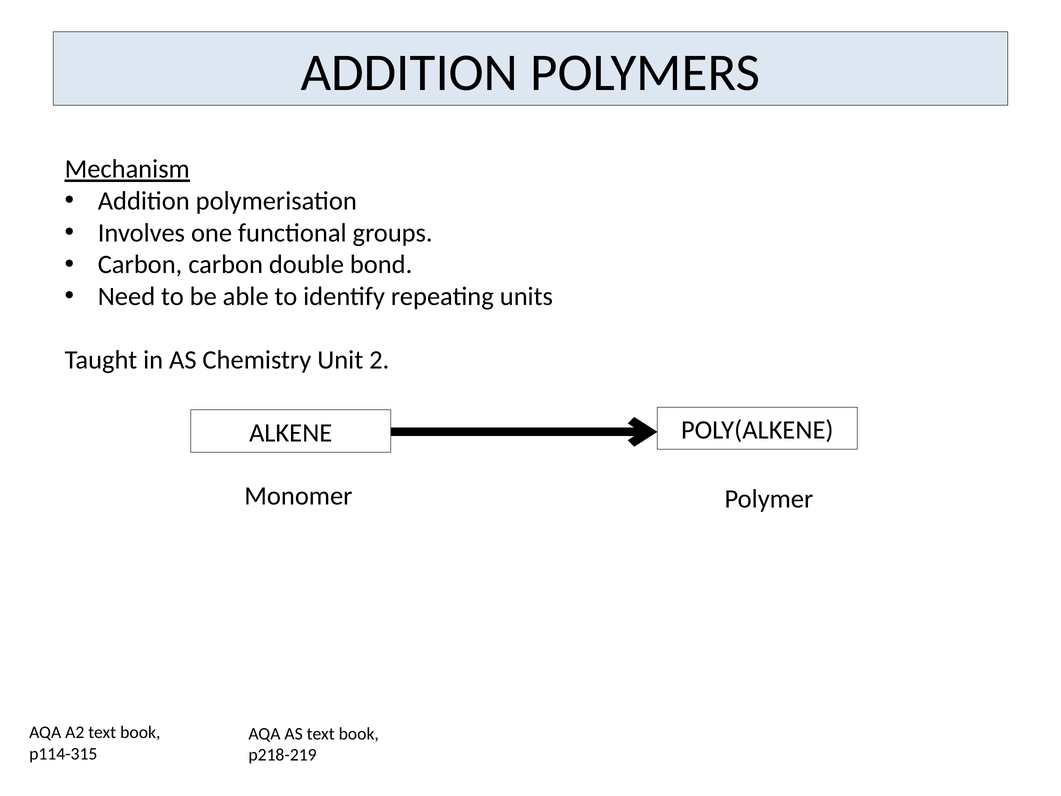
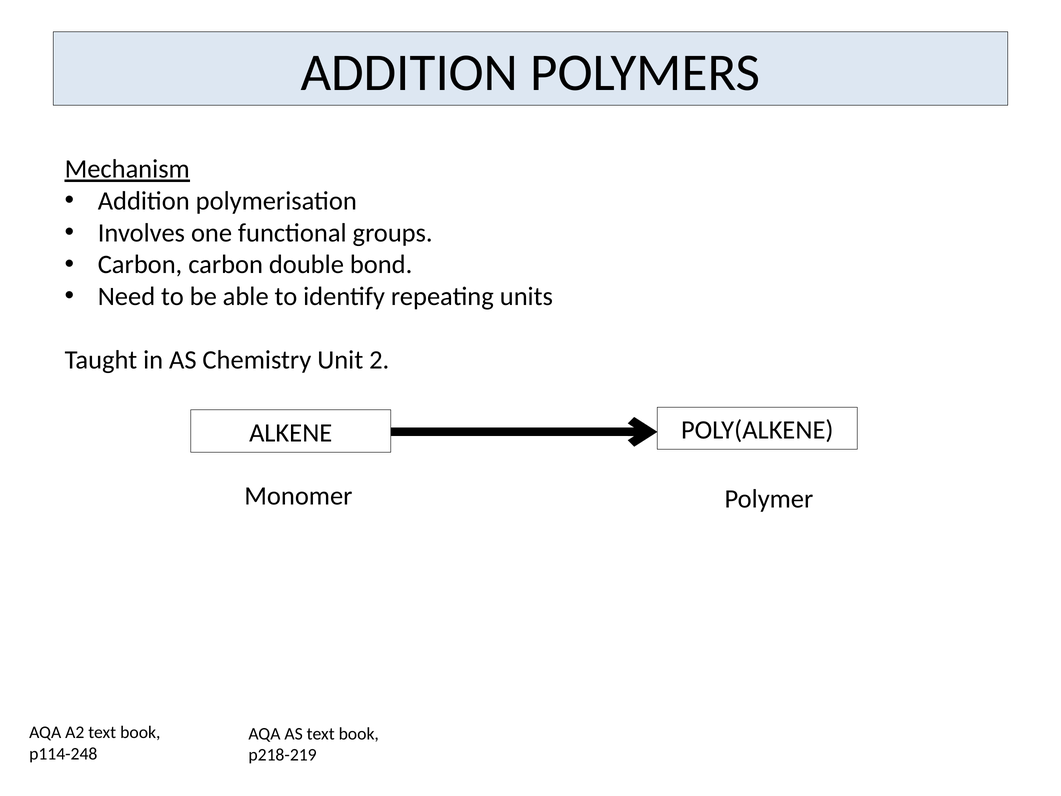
p114-315: p114-315 -> p114-248
